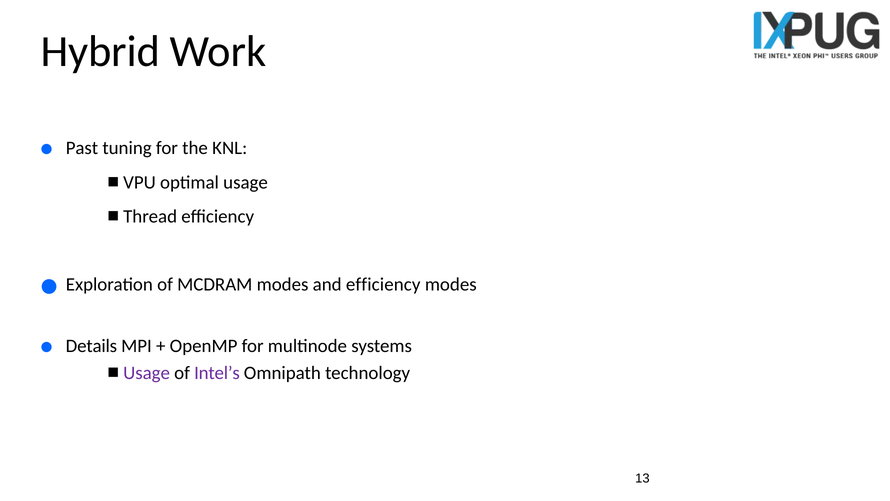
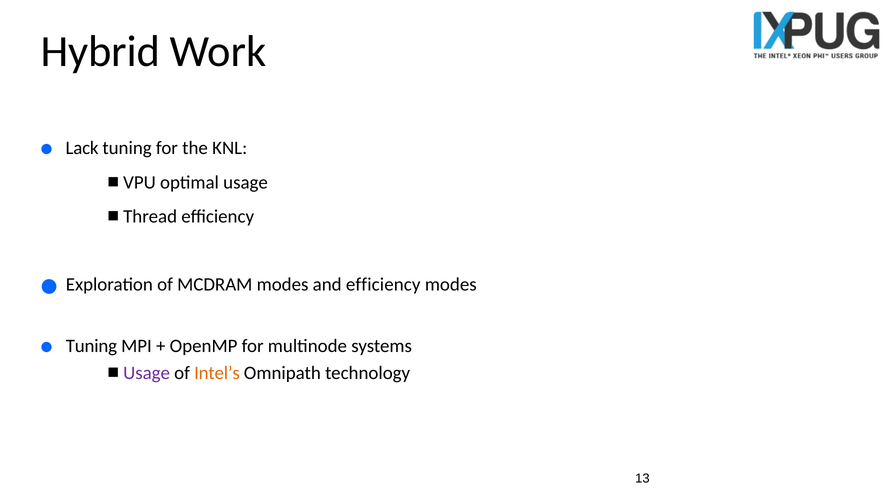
Past: Past -> Lack
Details at (91, 346): Details -> Tuning
Intel’s colour: purple -> orange
